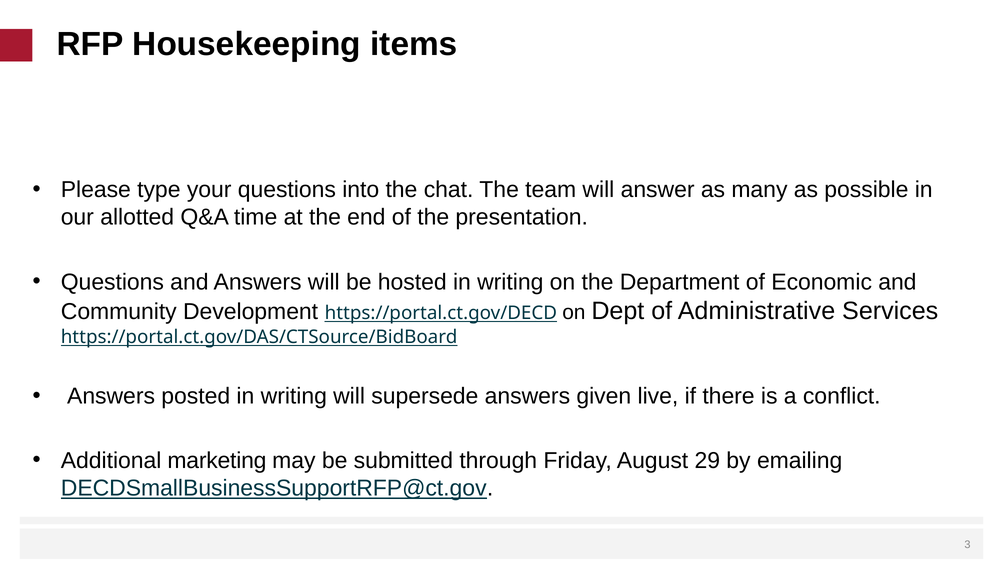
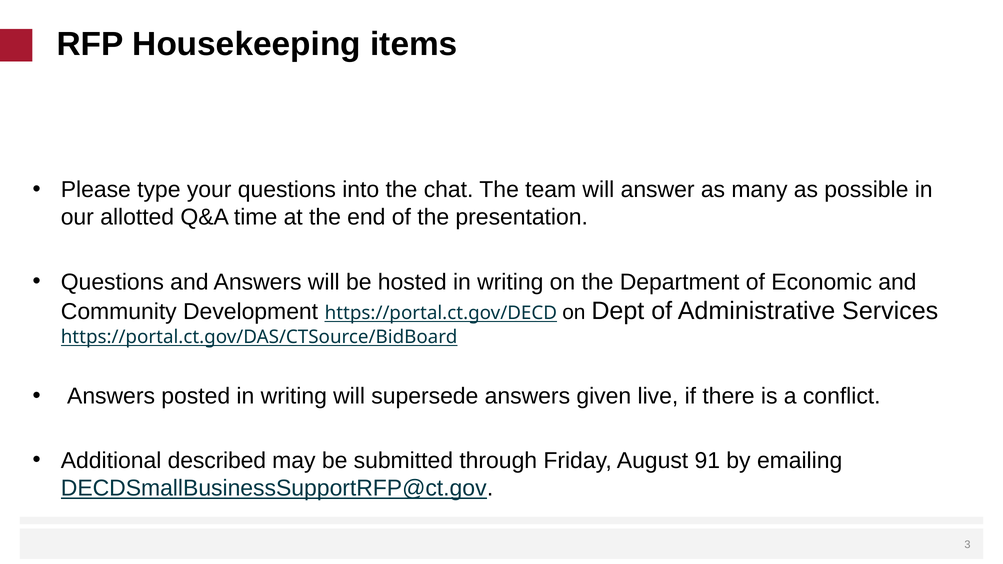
marketing: marketing -> described
29: 29 -> 91
